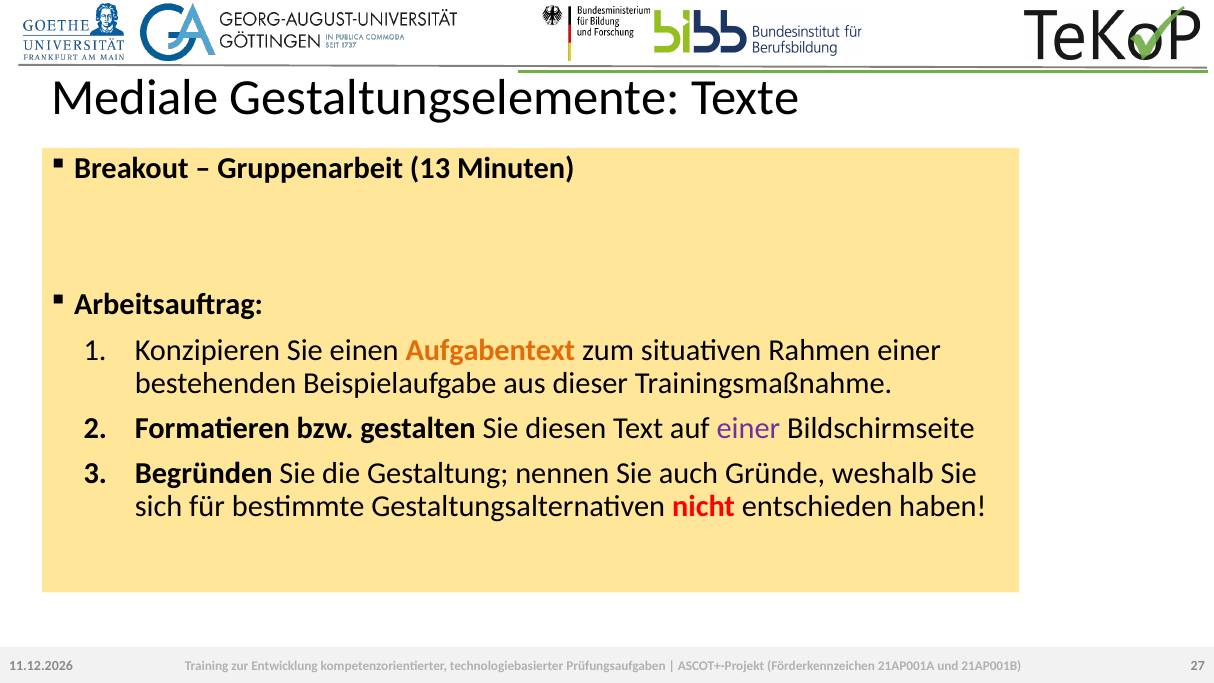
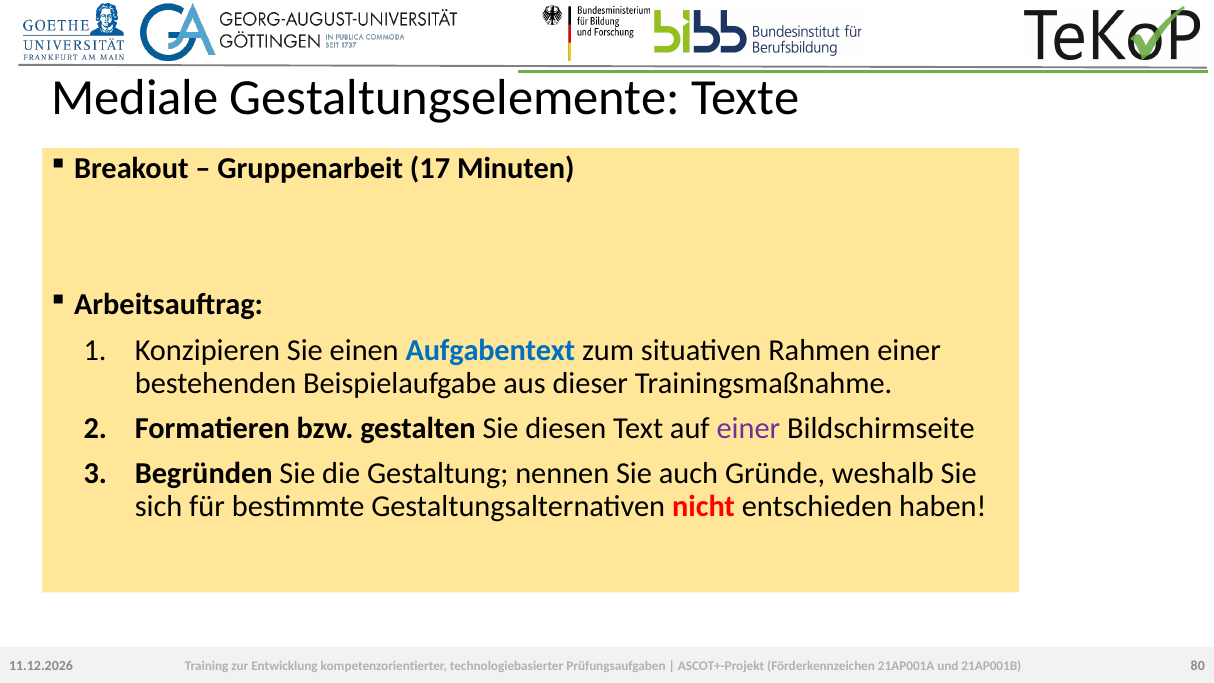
13: 13 -> 17
Aufgabentext colour: orange -> blue
27: 27 -> 80
